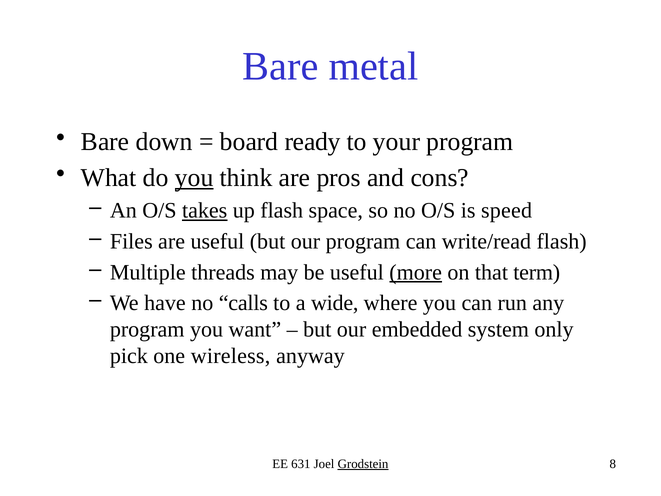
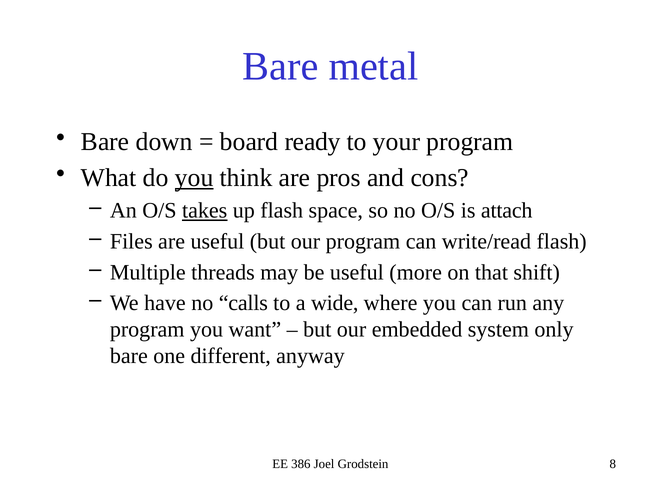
speed: speed -> attach
more underline: present -> none
term: term -> shift
pick at (129, 356): pick -> bare
wireless: wireless -> different
631: 631 -> 386
Grodstein underline: present -> none
